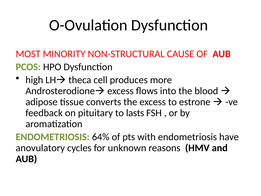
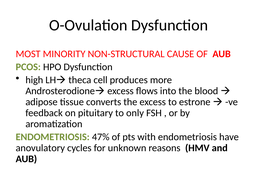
lasts: lasts -> only
64%: 64% -> 47%
